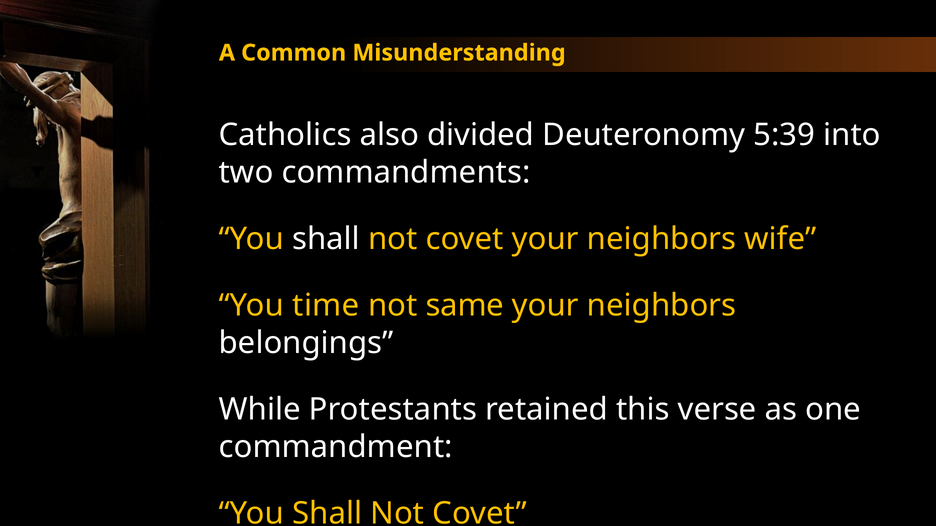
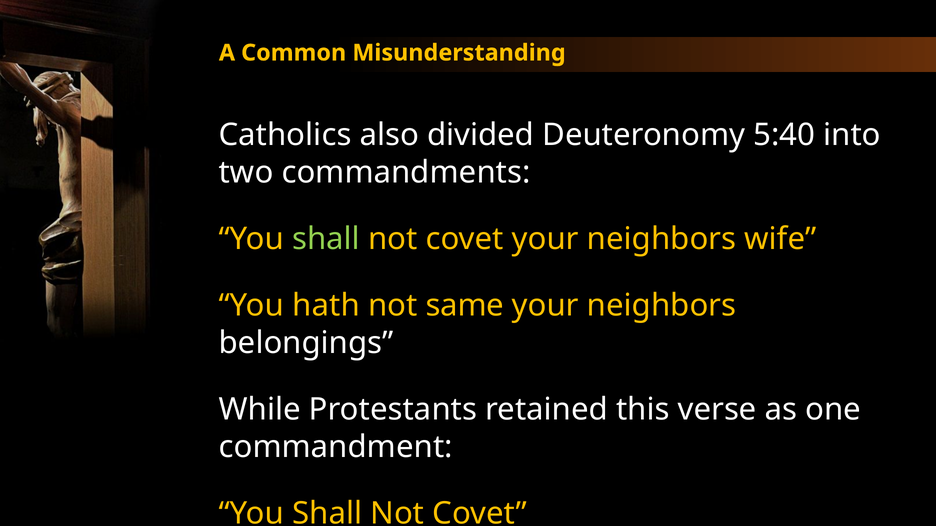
5:39: 5:39 -> 5:40
shall at (326, 239) colour: white -> light green
time: time -> hath
